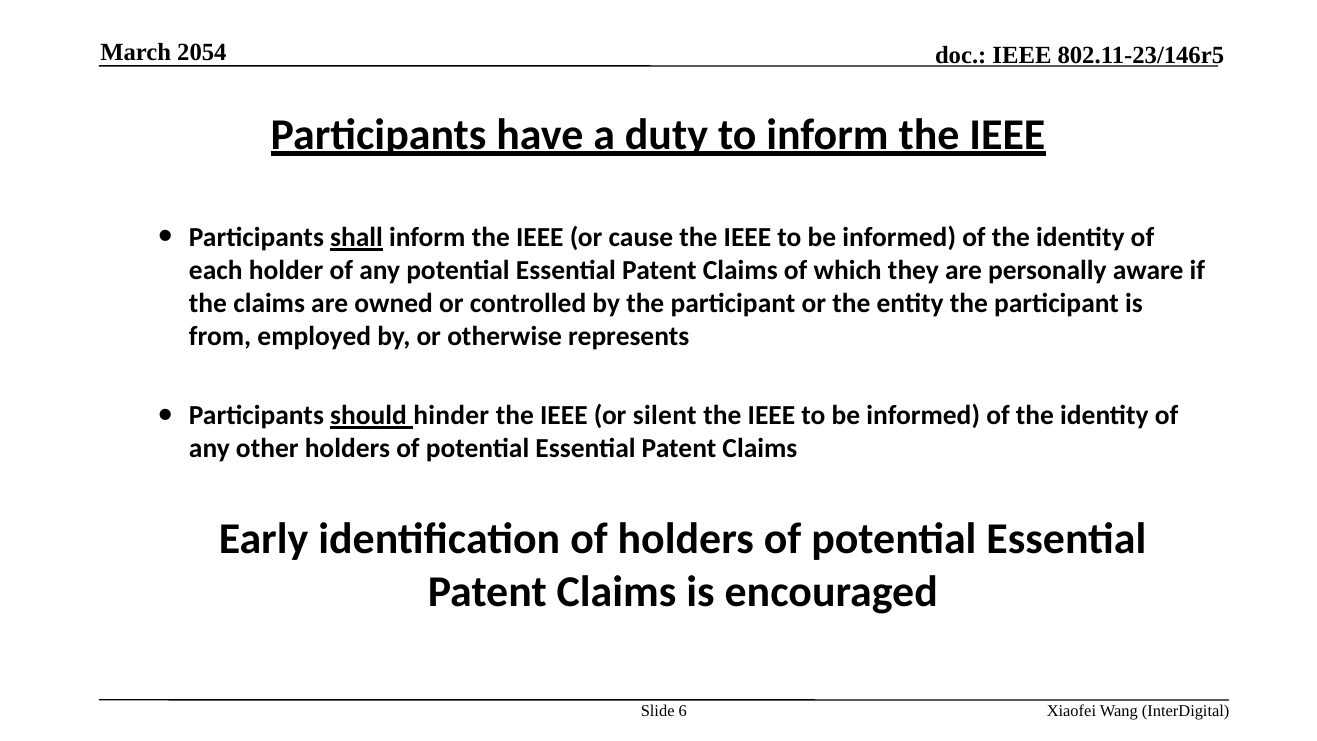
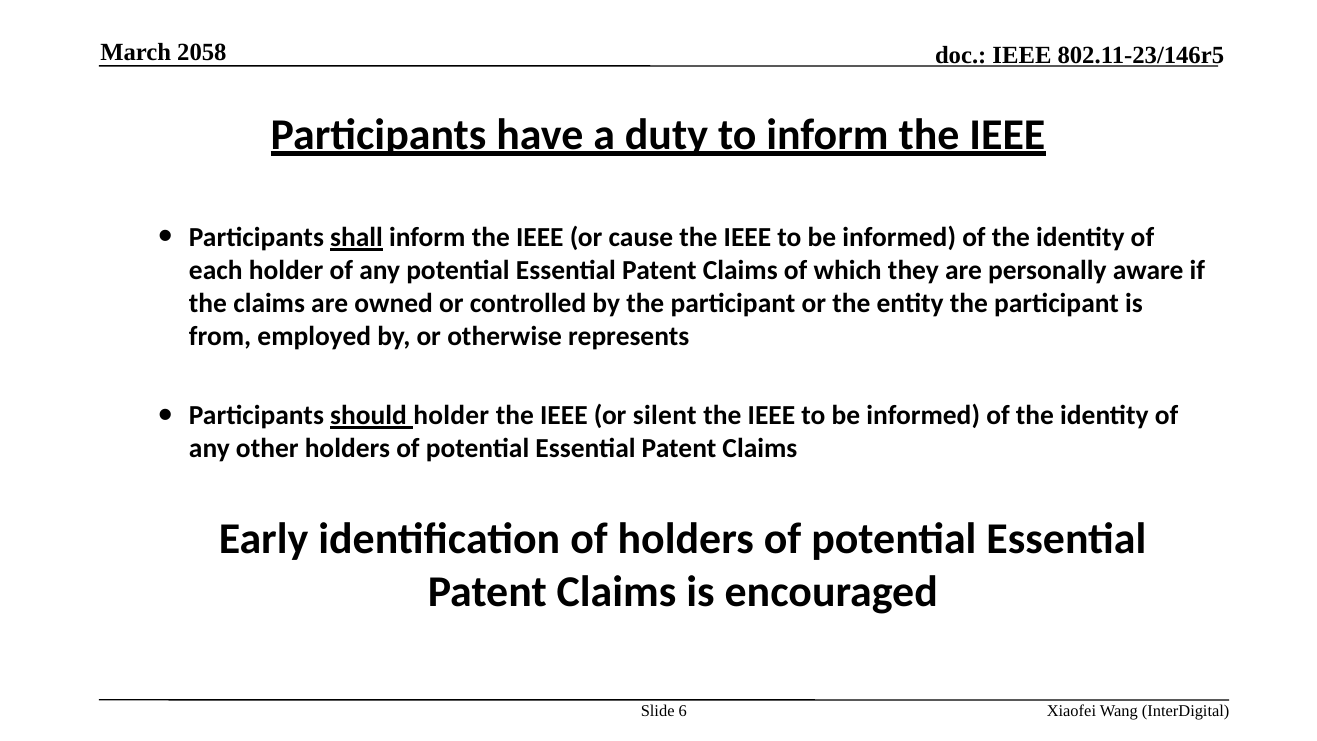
2054: 2054 -> 2058
should hinder: hinder -> holder
